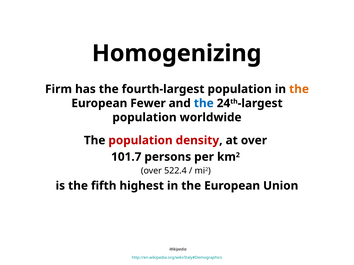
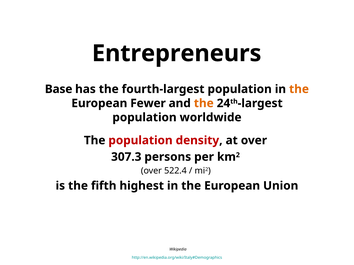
Homogenizing: Homogenizing -> Entrepreneurs
Firm: Firm -> Base
the at (204, 103) colour: blue -> orange
101.7: 101.7 -> 307.3
